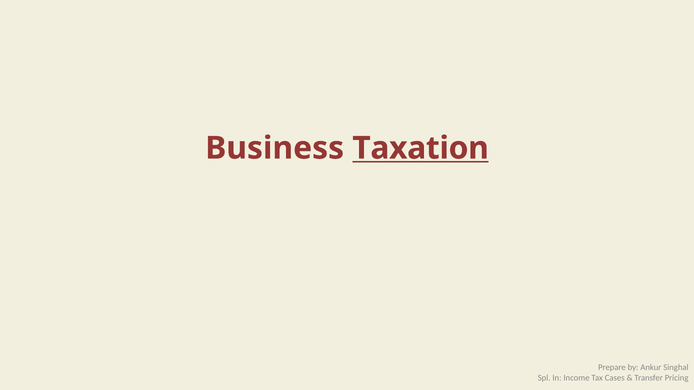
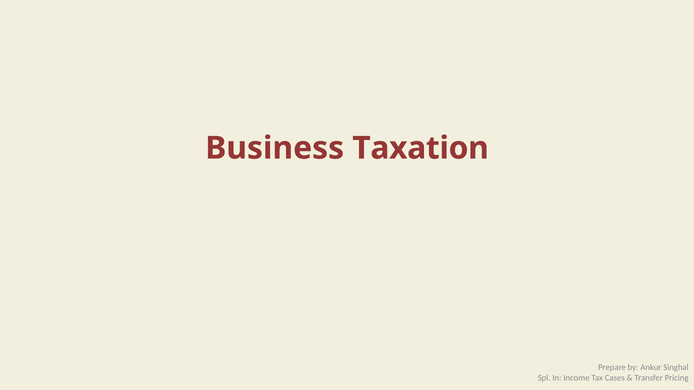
Taxation underline: present -> none
